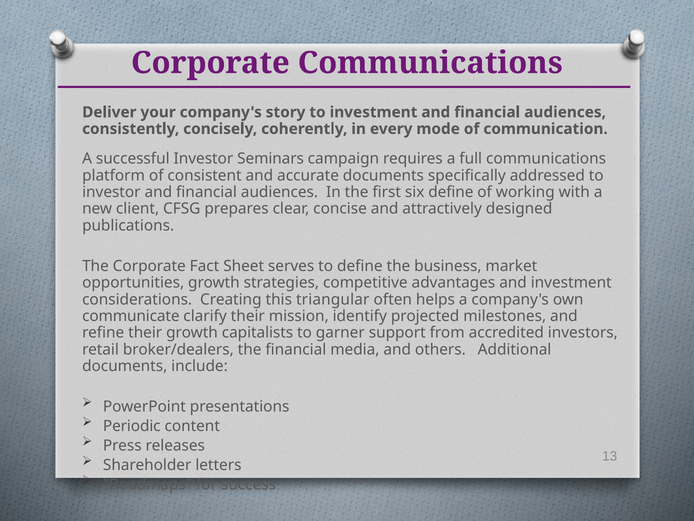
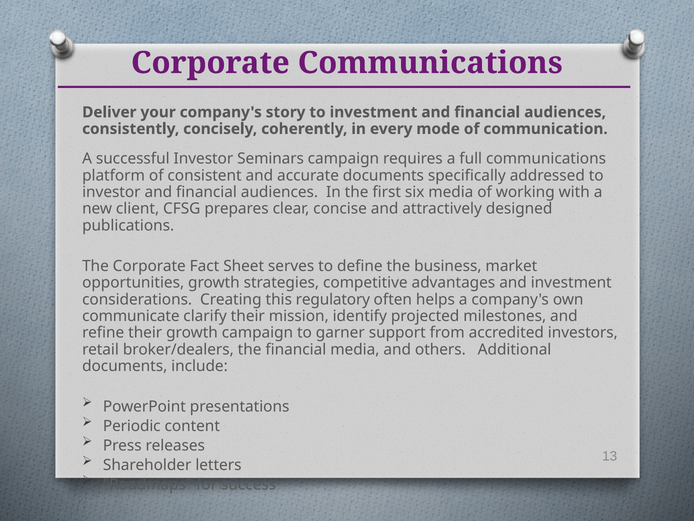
six define: define -> media
triangular: triangular -> regulatory
growth capitalists: capitalists -> campaign
